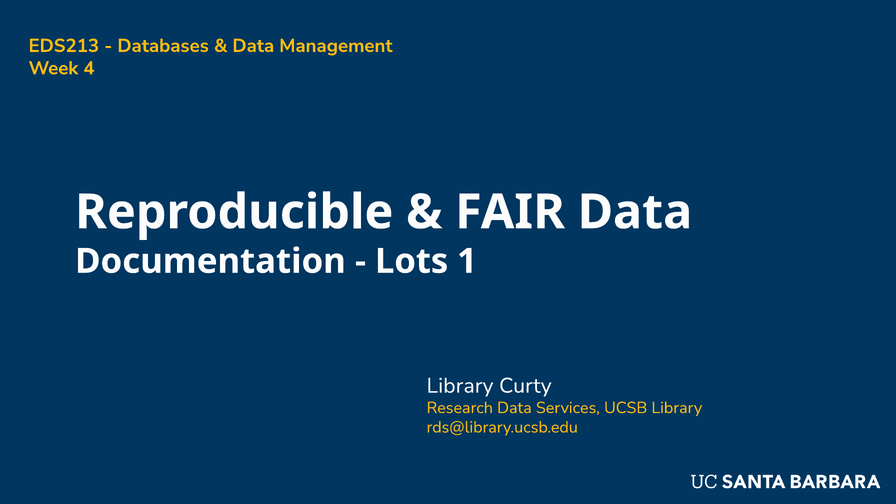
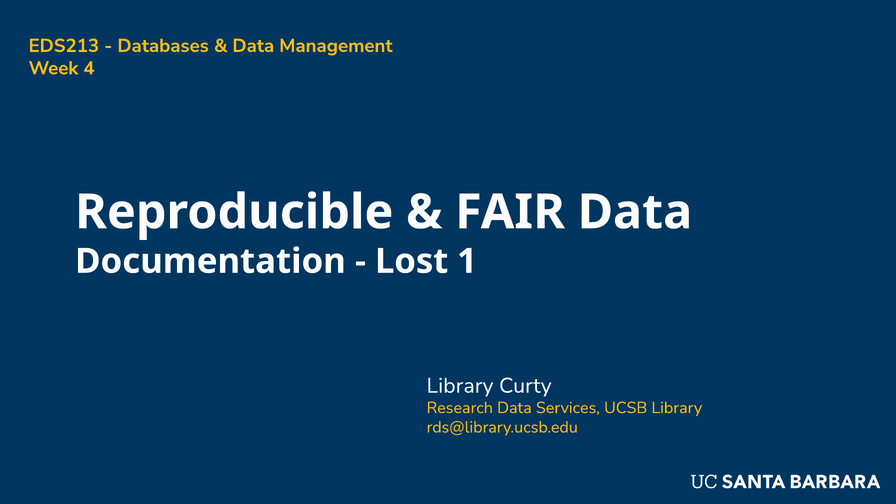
Lots: Lots -> Lost
